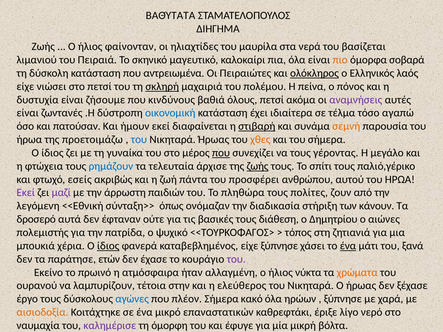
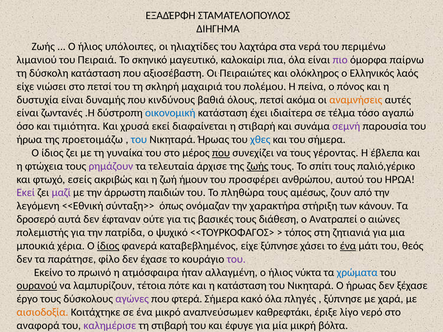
ΒΑΘΎΤΑΤΑ: ΒΑΘΎΤΑΤΑ -> ΕΞΑΔΈΡΦΗ
φαίνονταν: φαίνονταν -> υπόλοιπες
μαυρίλα: μαυρίλα -> λαχτάρα
βασίζεται: βασίζεται -> περιμένω
πιο colour: orange -> purple
σοβαρά: σοβαρά -> παίρνω
αντρειωμένα: αντρειωμένα -> αξιοσέβαστη
ολόκληρος underline: present -> none
σκληρή underline: present -> none
ζήσουμε: ζήσουμε -> δυναμής
αναμνήσεις colour: purple -> orange
πατούσαν: πατούσαν -> τιμιότητα
ήμουν: ήμουν -> χρυσά
στιβαρή at (257, 126) underline: present -> none
σεμνή colour: orange -> purple
χθες colour: orange -> blue
μεγάλο: μεγάλο -> έβλεπα
ρημάζουν colour: blue -> purple
πάντα: πάντα -> ήμουν
πολίτες: πολίτες -> αμέσως
διαδικασία: διαδικασία -> χαρακτήρα
Δημητρίου: Δημητρίου -> Ανατραπεί
ξανά: ξανά -> θεός
ετών: ετών -> φίλο
χρώματα colour: orange -> blue
ουρανού underline: none -> present
στην: στην -> πότε
η ελεύθερος: ελεύθερος -> κατάσταση
αγώνες colour: blue -> purple
πλέον: πλέον -> φτερά
ηρώων: ηρώων -> πληγές
επαναστατικών: επαναστατικών -> αναπνεύσωμεν
ναυμαχία: ναυμαχία -> αναφορά
τη όμορφη: όμορφη -> στιβαρή
